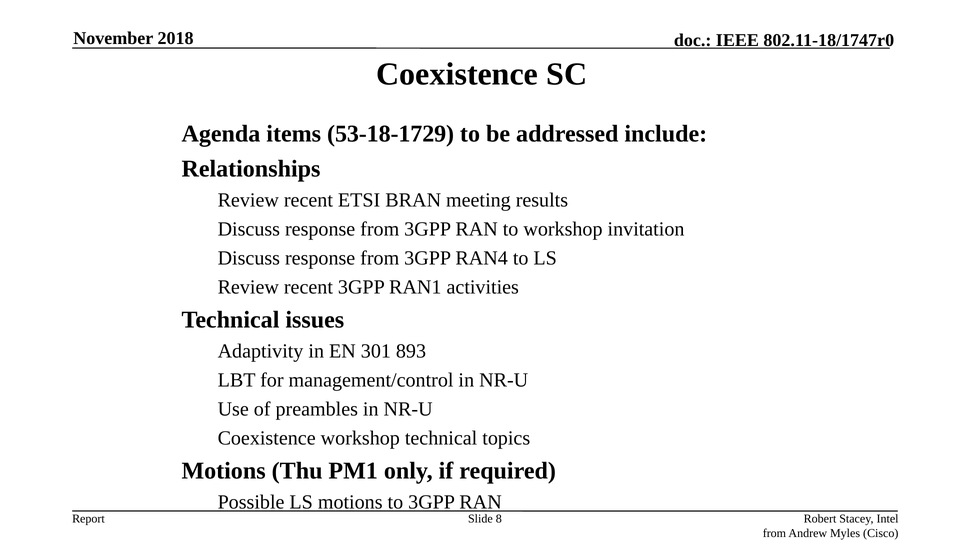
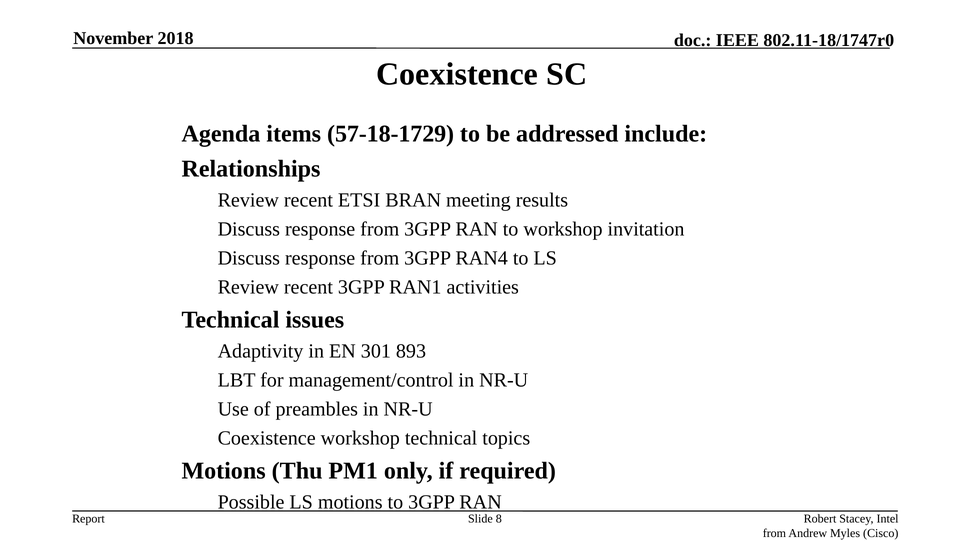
53-18-1729: 53-18-1729 -> 57-18-1729
